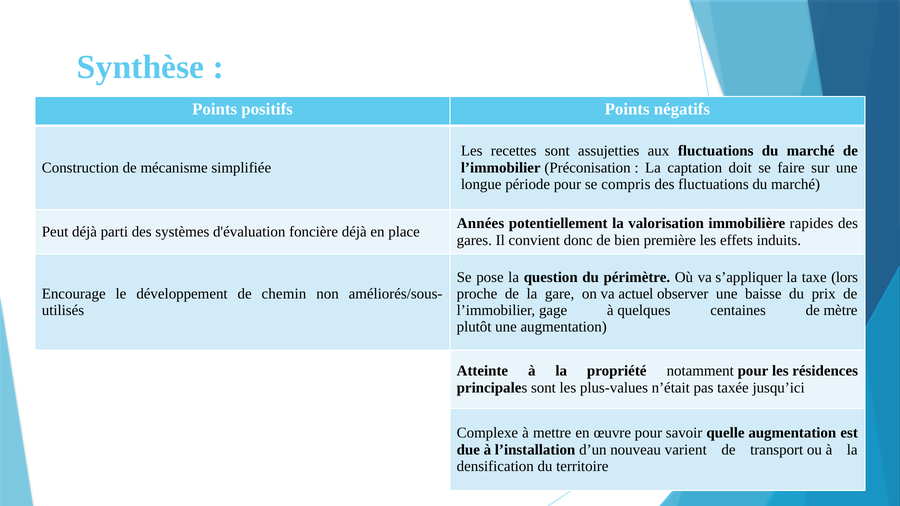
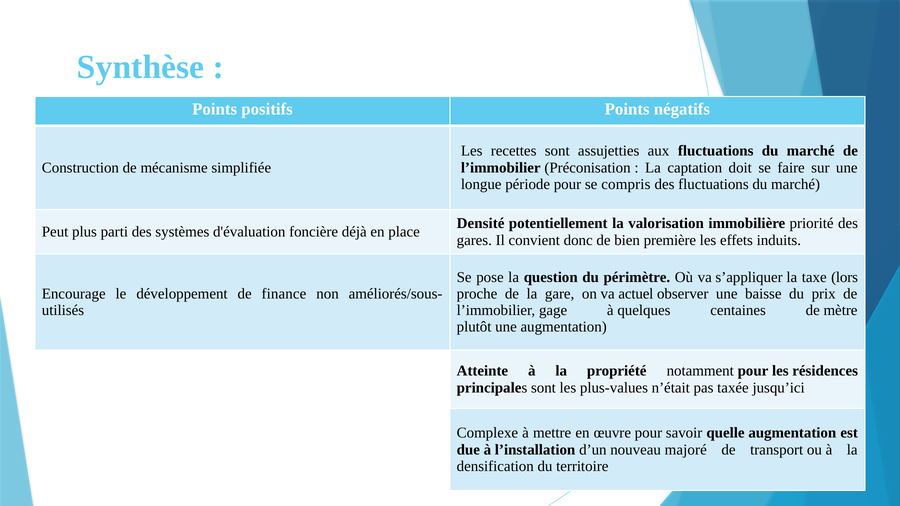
Années: Années -> Densité
rapides: rapides -> priorité
Peut déjà: déjà -> plus
chemin: chemin -> finance
varient: varient -> majoré
